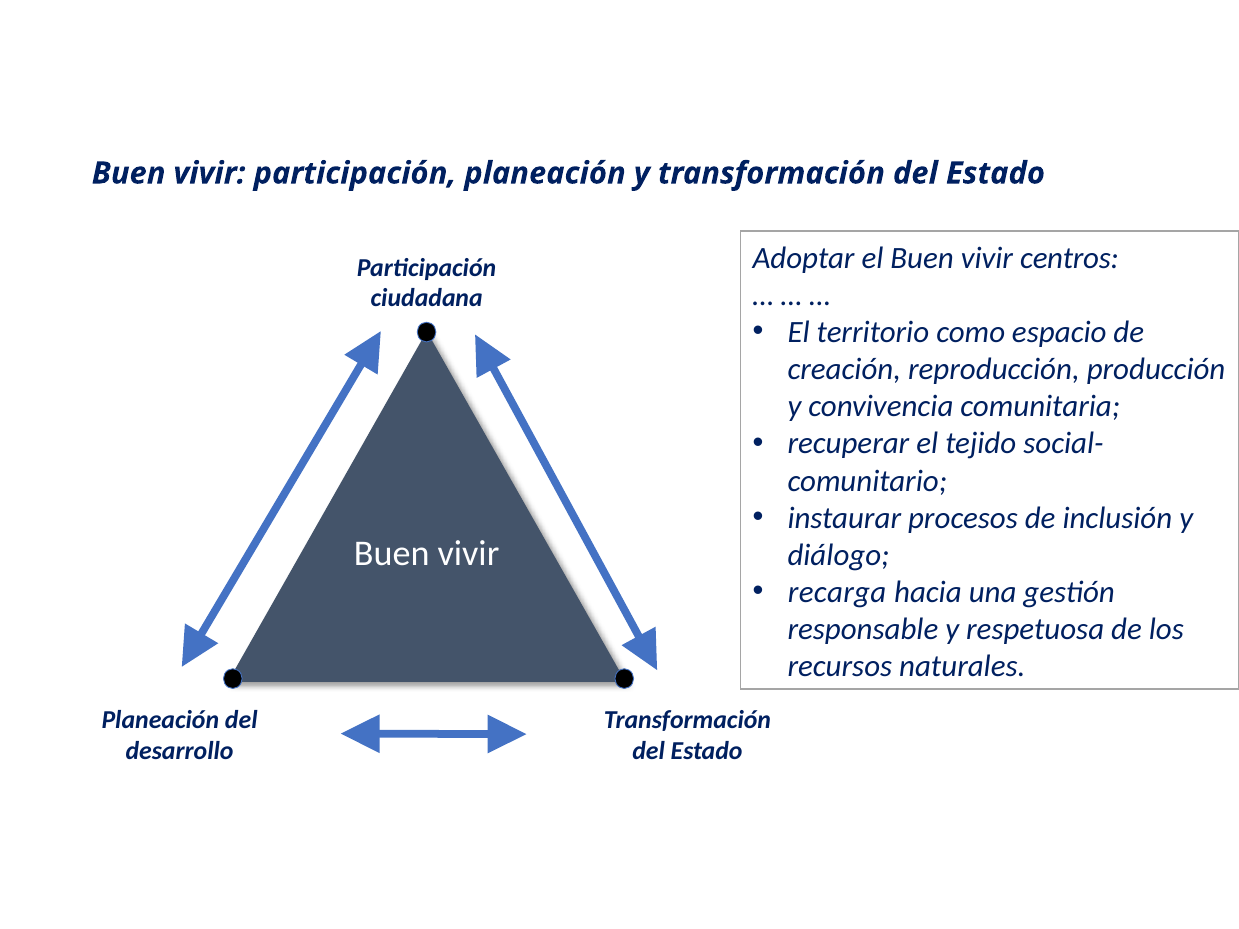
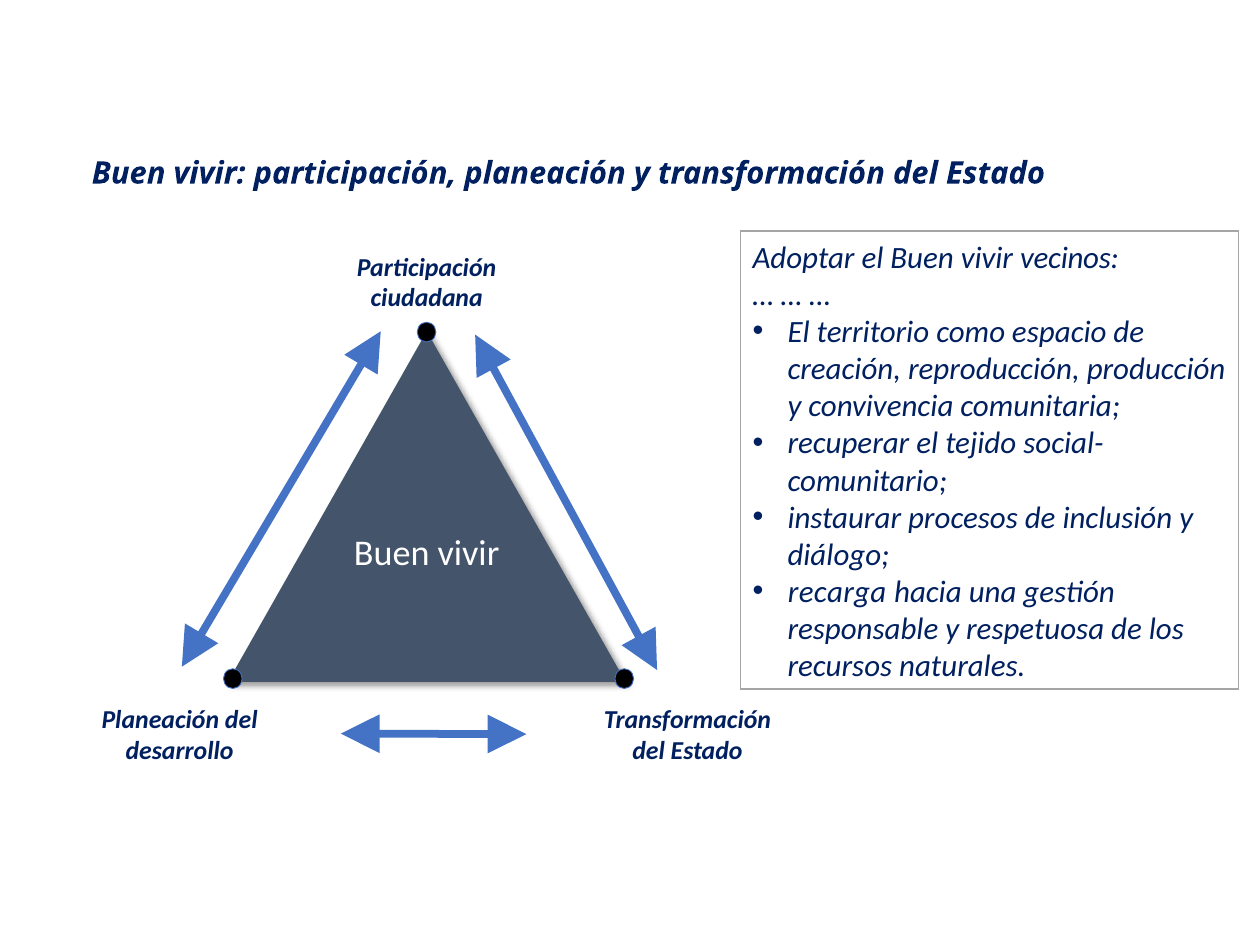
centros: centros -> vecinos
